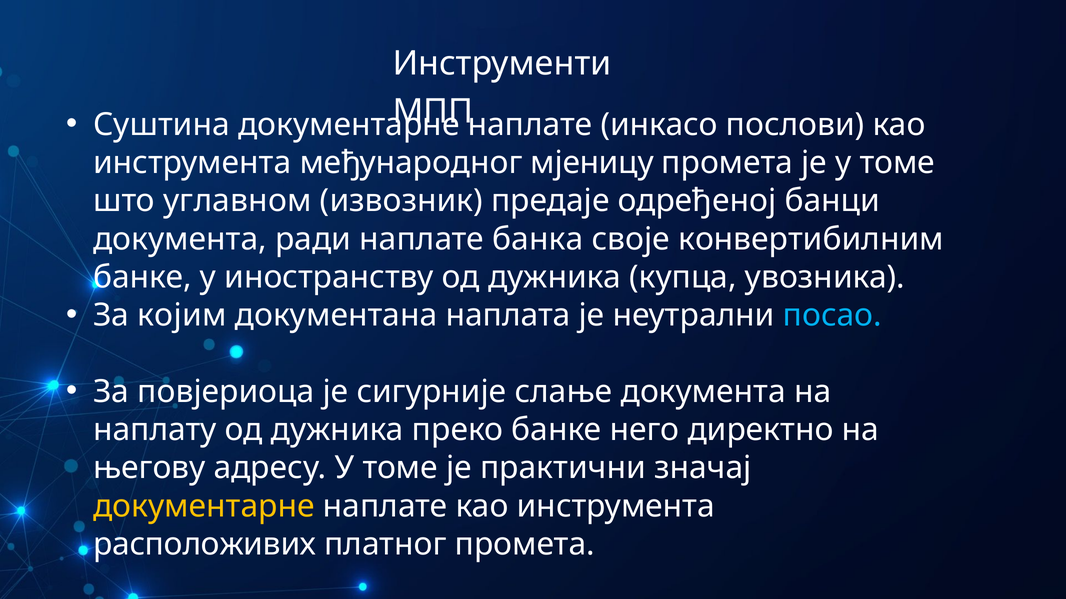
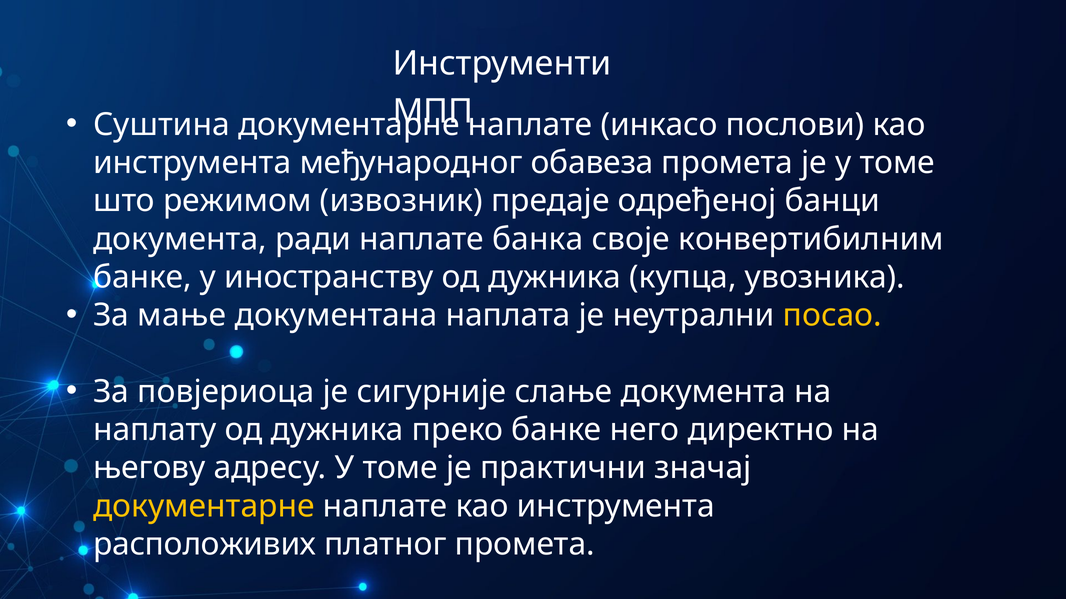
мјеницу: мјеницу -> обавеза
углавном: углавном -> режимом
којим: којим -> мање
посао colour: light blue -> yellow
